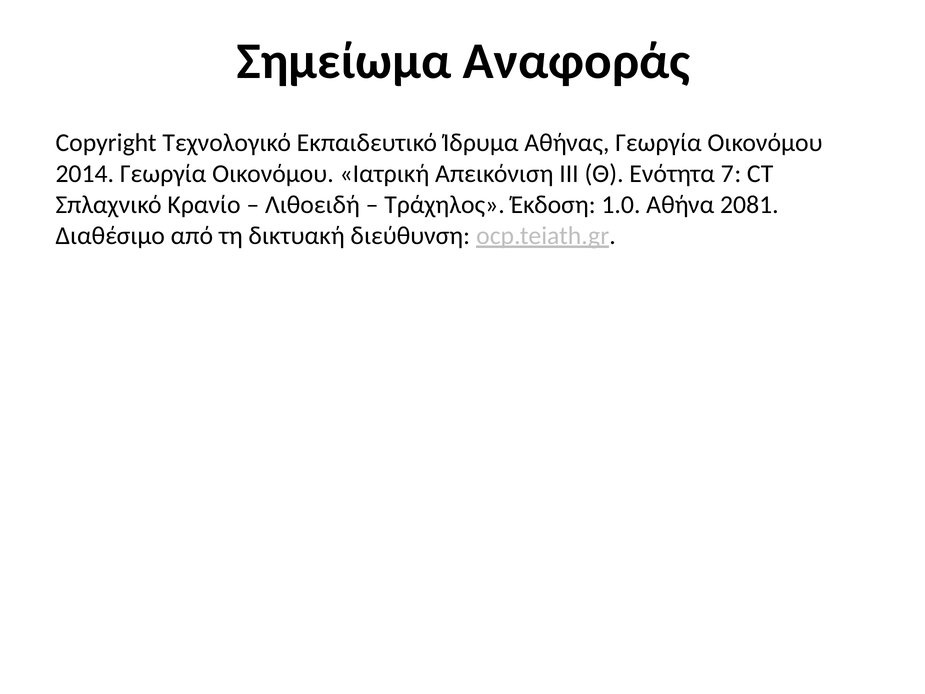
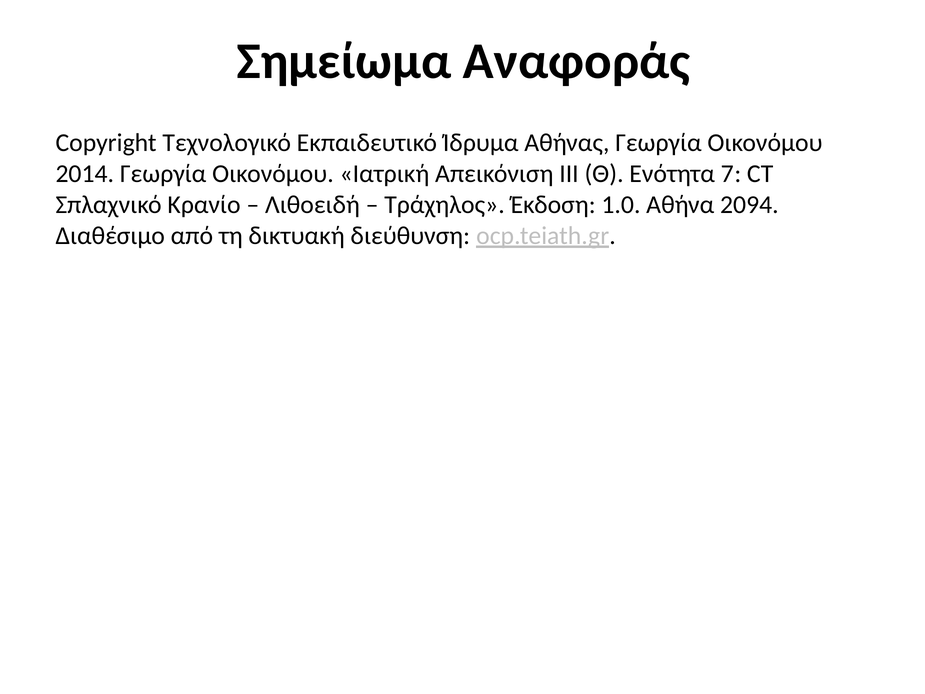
2081: 2081 -> 2094
